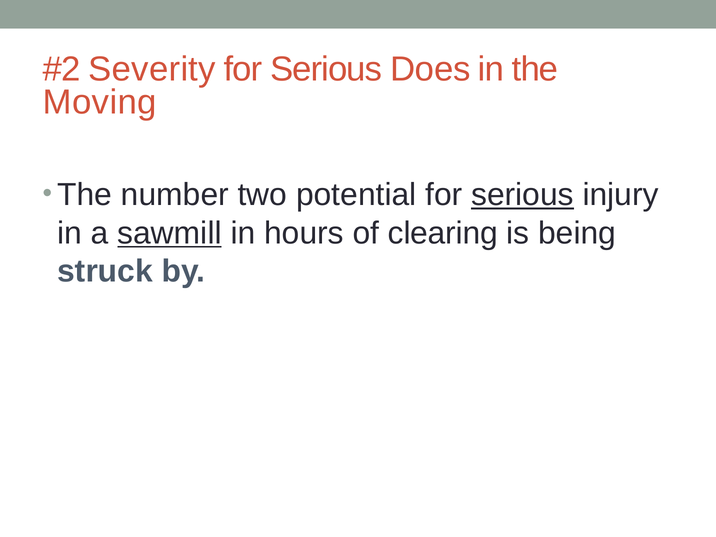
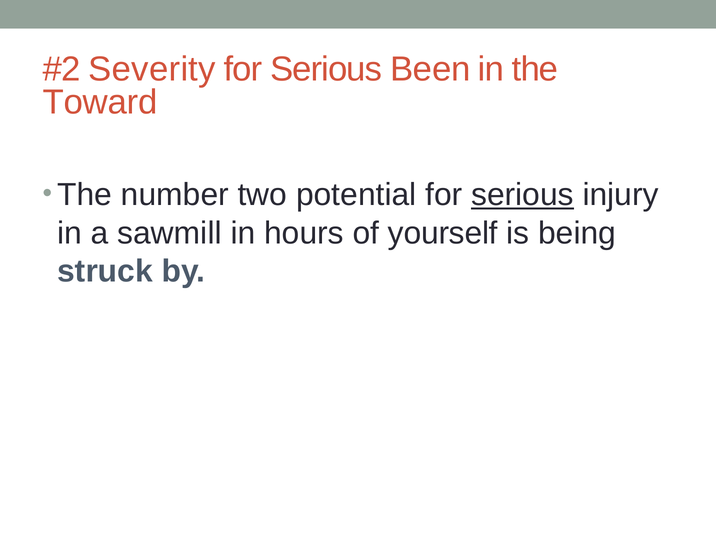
Does: Does -> Been
Moving: Moving -> Toward
sawmill underline: present -> none
clearing: clearing -> yourself
